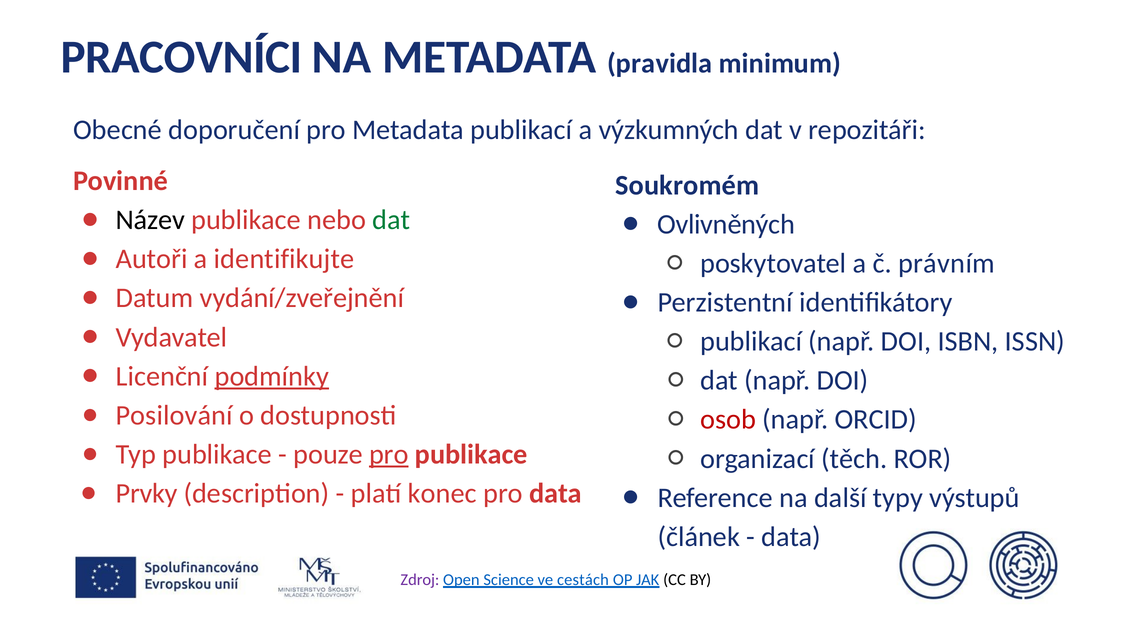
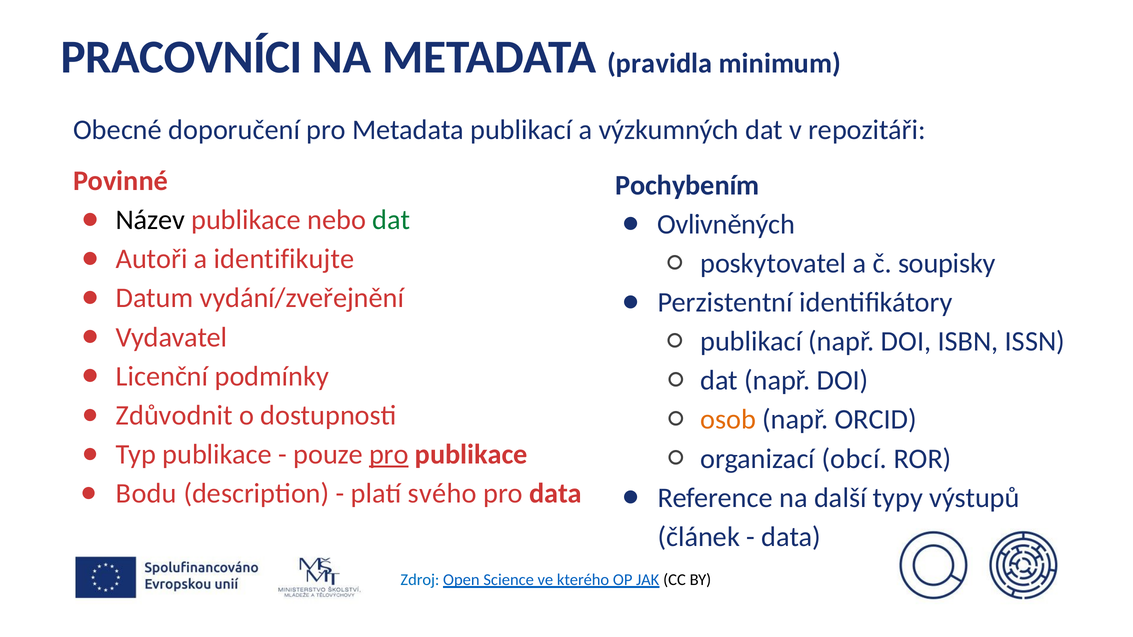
Soukromém: Soukromém -> Pochybením
právním: právním -> soupisky
podmínky underline: present -> none
Posilování: Posilování -> Zdůvodnit
osob colour: red -> orange
těch: těch -> obcí
Prvky: Prvky -> Bodu
konec: konec -> svého
Zdroj colour: purple -> blue
cestách: cestách -> kterého
